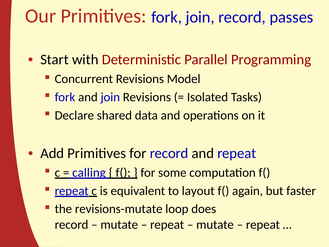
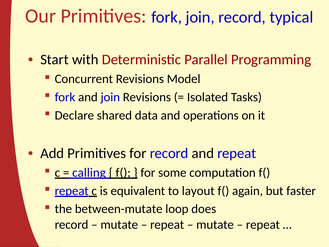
passes: passes -> typical
revisions-mutate: revisions-mutate -> between-mutate
